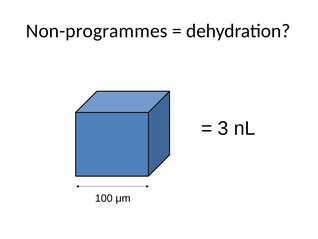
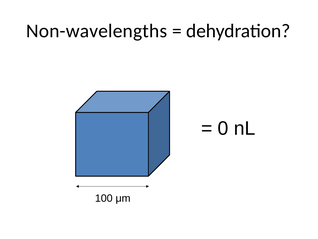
Non-programmes: Non-programmes -> Non-wavelengths
3: 3 -> 0
